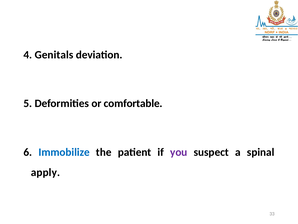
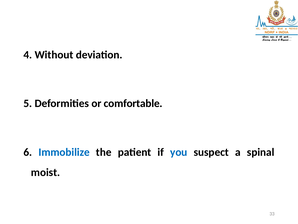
Genitals: Genitals -> Without
you colour: purple -> blue
apply: apply -> moist
